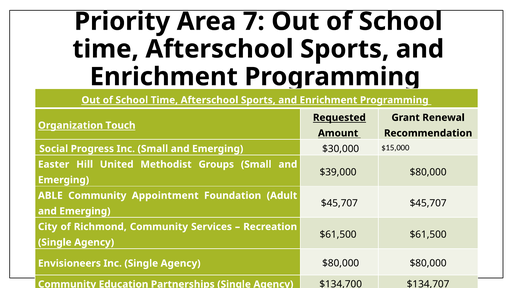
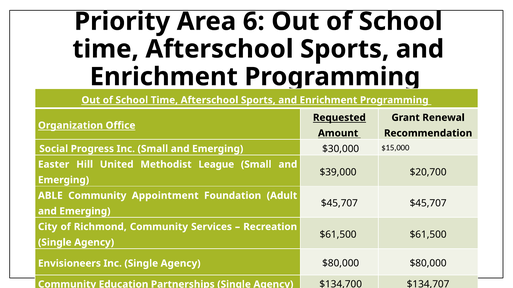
7: 7 -> 6
Touch: Touch -> Office
Groups: Groups -> League
$39,000 $80,000: $80,000 -> $20,700
